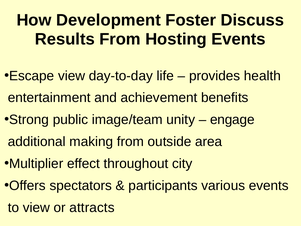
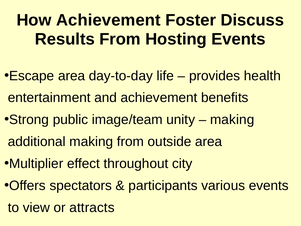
How Development: Development -> Achievement
Escape view: view -> area
engage at (232, 120): engage -> making
